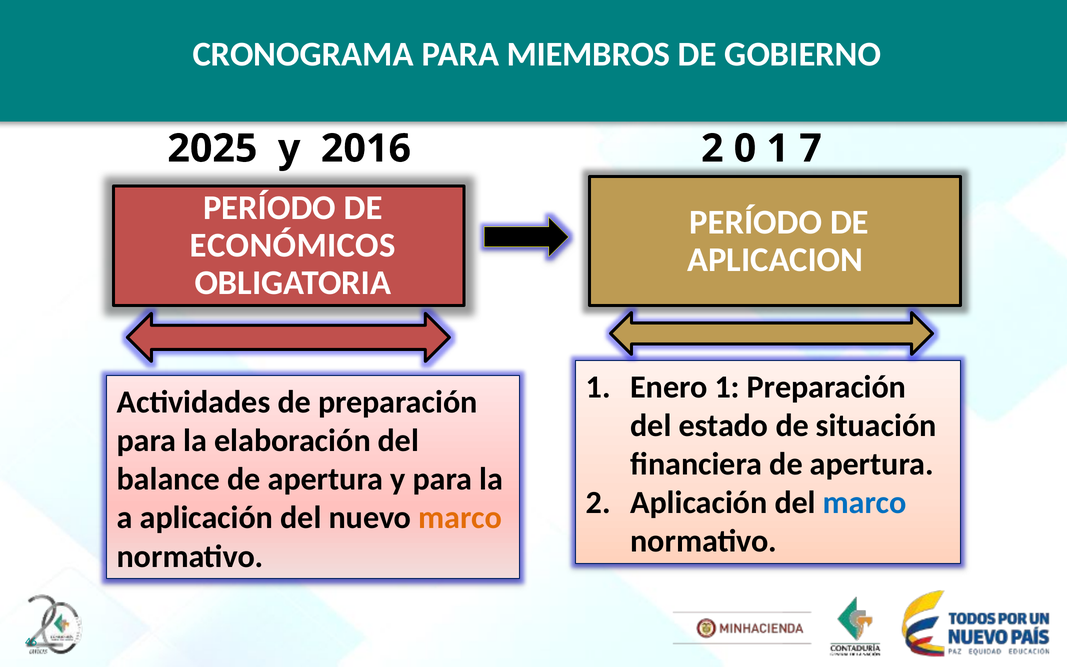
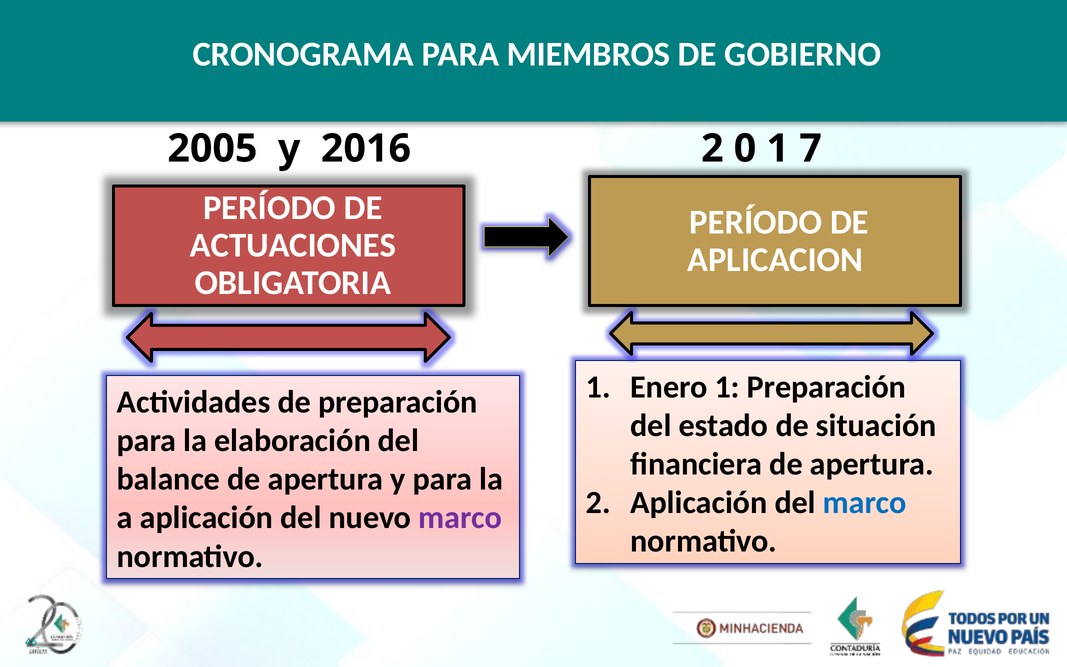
2025: 2025 -> 2005
ECONÓMICOS: ECONÓMICOS -> ACTUACIONES
marco at (460, 518) colour: orange -> purple
